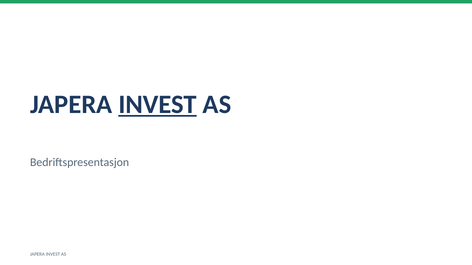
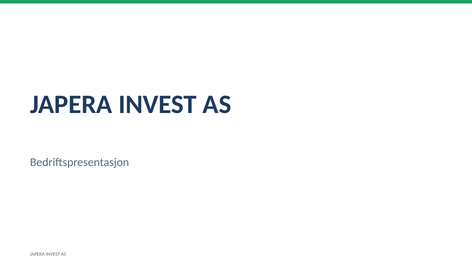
INVEST at (158, 105) underline: present -> none
